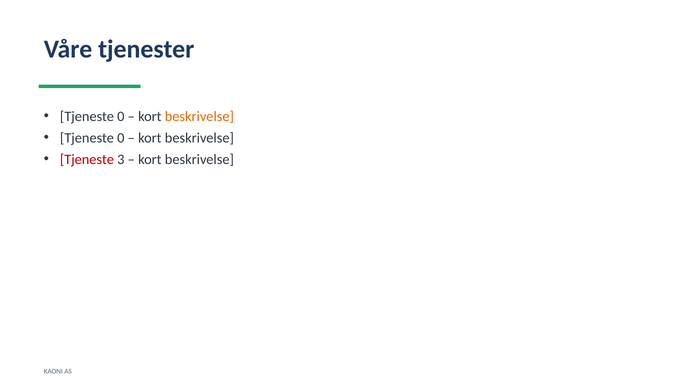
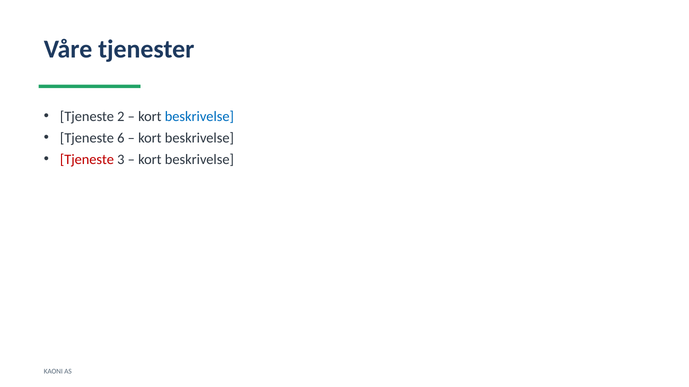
0 at (121, 117): 0 -> 2
beskrivelse at (199, 117) colour: orange -> blue
0 at (121, 138): 0 -> 6
